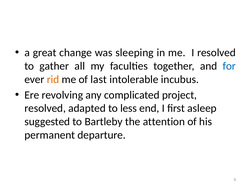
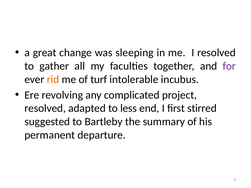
for colour: blue -> purple
last: last -> turf
asleep: asleep -> stirred
attention: attention -> summary
